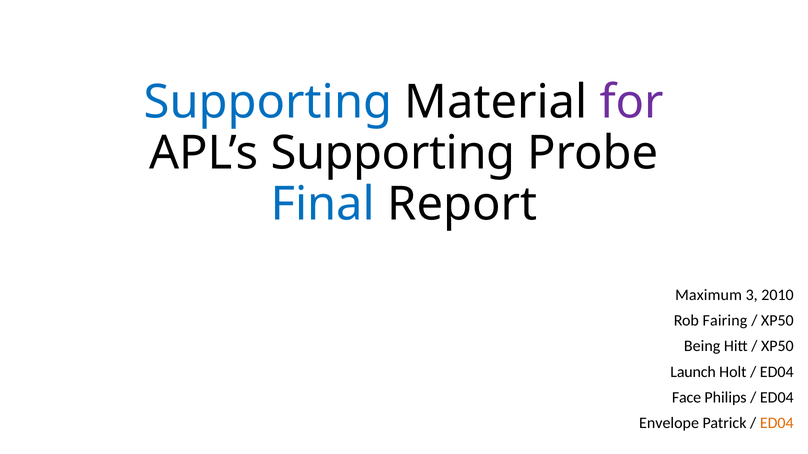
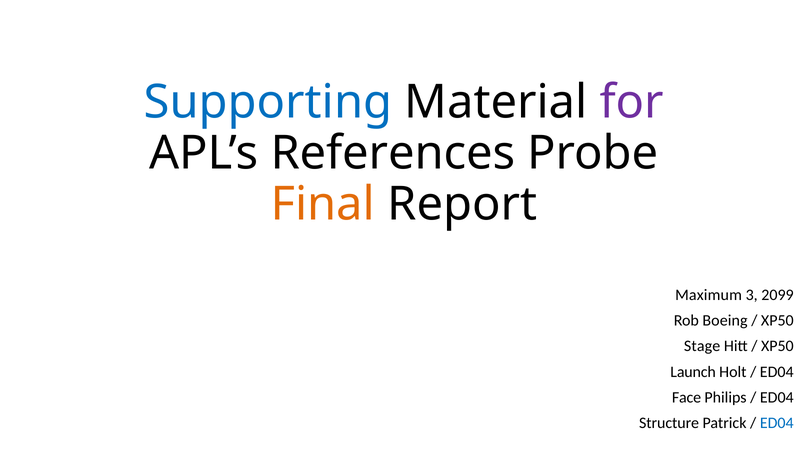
APL’s Supporting: Supporting -> References
Final colour: blue -> orange
2010: 2010 -> 2099
Fairing: Fairing -> Boeing
Being: Being -> Stage
Envelope: Envelope -> Structure
ED04 at (777, 424) colour: orange -> blue
